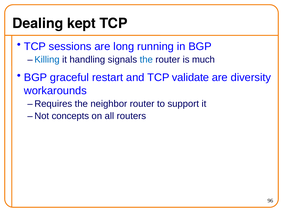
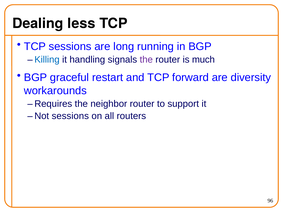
kept: kept -> less
the at (146, 60) colour: blue -> purple
validate: validate -> forward
Not concepts: concepts -> sessions
